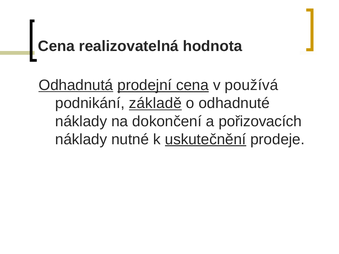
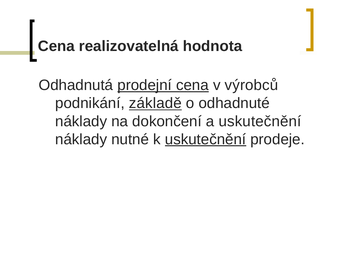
Odhadnutá underline: present -> none
používá: používá -> výrobců
a pořizovacích: pořizovacích -> uskutečnění
